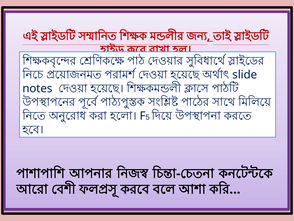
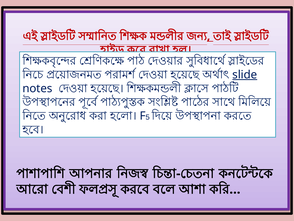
slide underline: none -> present
